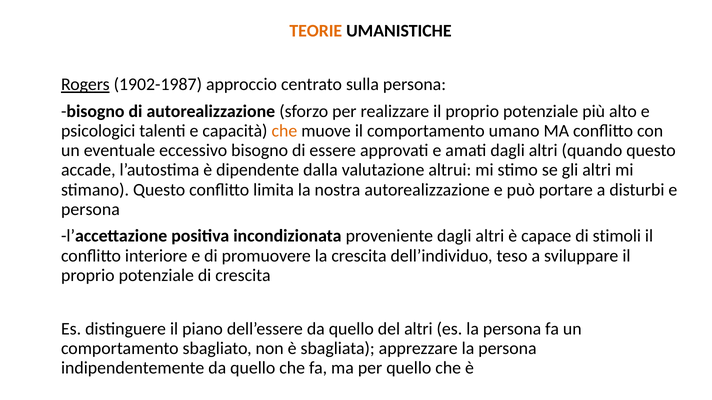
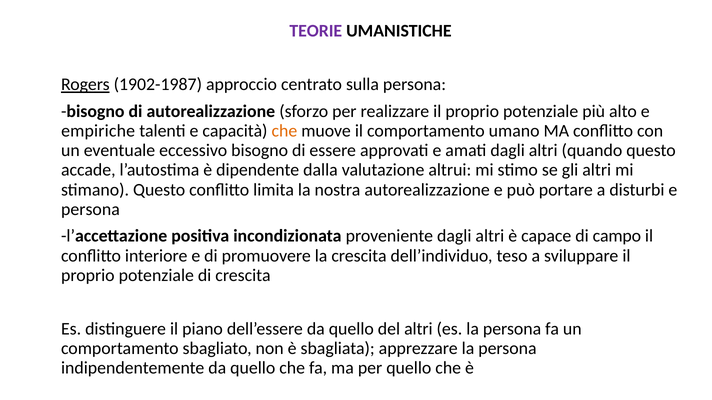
TEORIE colour: orange -> purple
psicologici: psicologici -> empiriche
stimoli: stimoli -> campo
